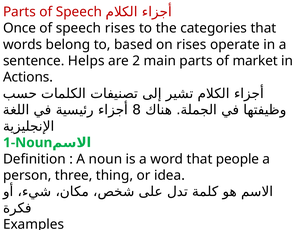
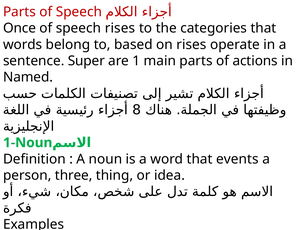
Helps: Helps -> Super
2: 2 -> 1
market: market -> actions
Actions: Actions -> Named
people: people -> events
